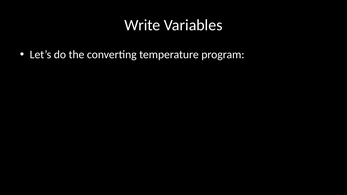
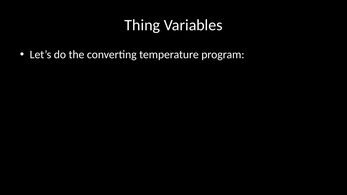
Write: Write -> Thing
